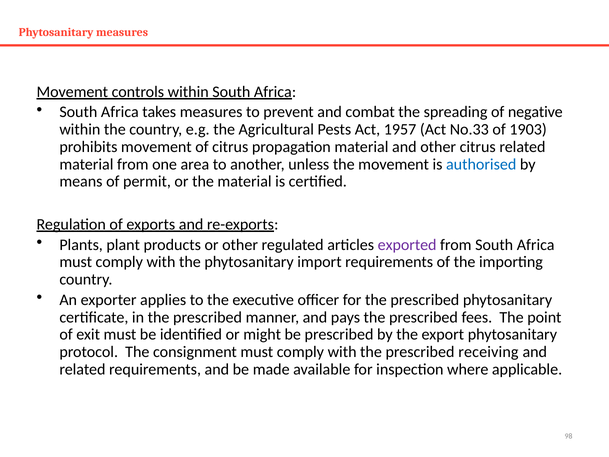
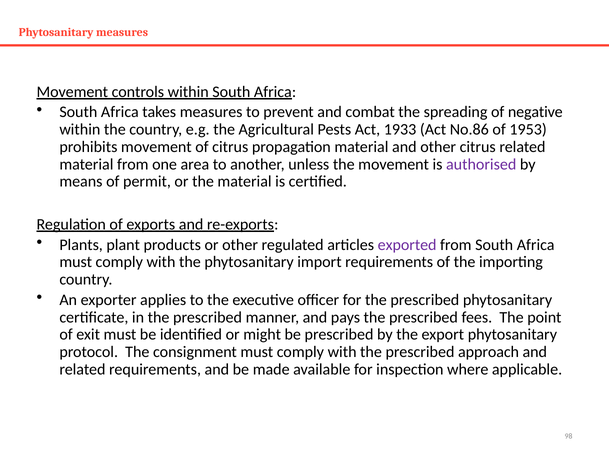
1957: 1957 -> 1933
No.33: No.33 -> No.86
1903: 1903 -> 1953
authorised colour: blue -> purple
receiving: receiving -> approach
